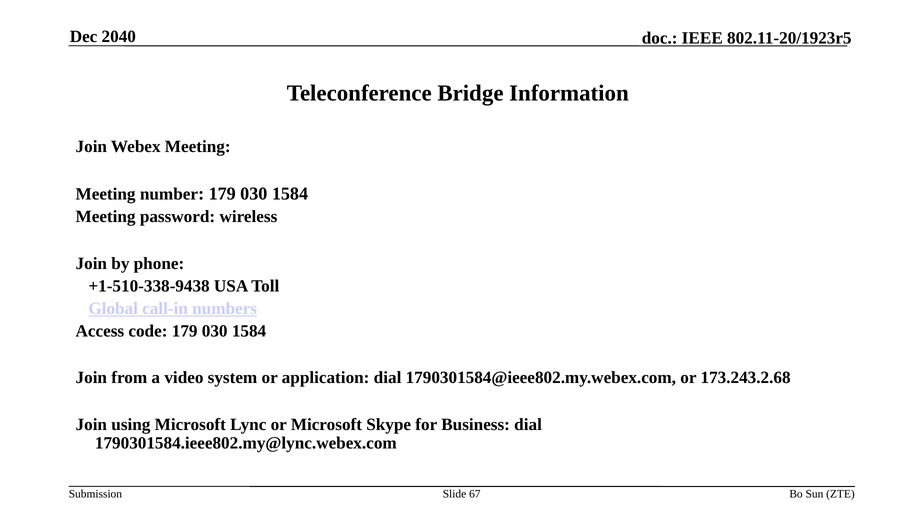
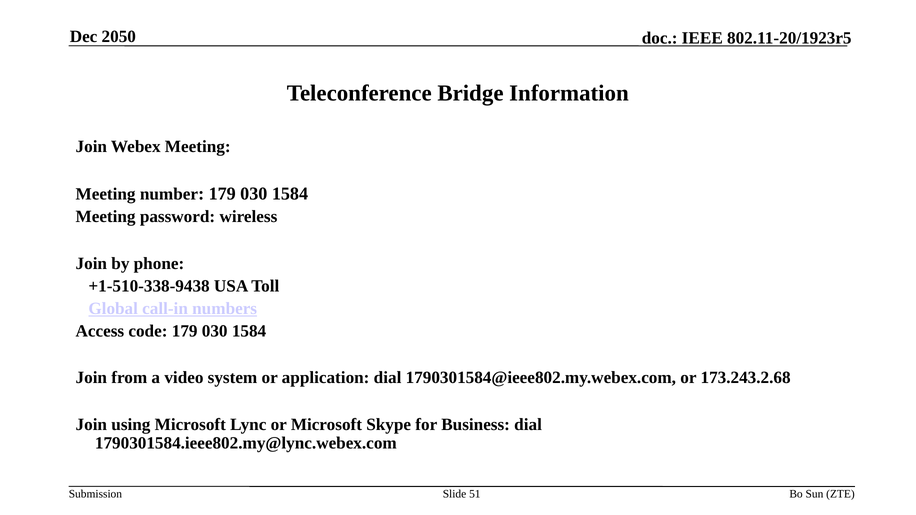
2040: 2040 -> 2050
67: 67 -> 51
